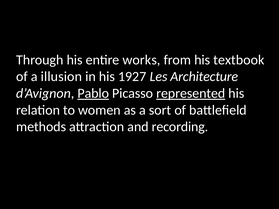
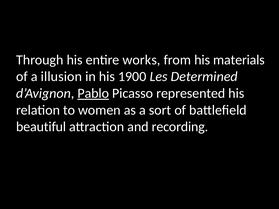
textbook: textbook -> materials
1927: 1927 -> 1900
Architecture: Architecture -> Determined
represented underline: present -> none
methods: methods -> beautiful
